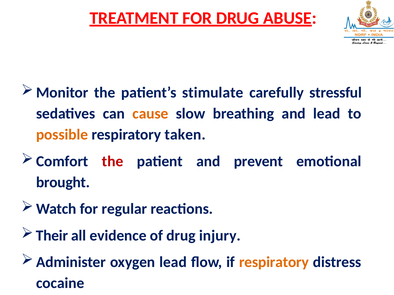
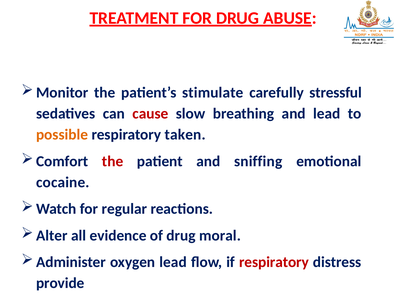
cause colour: orange -> red
prevent: prevent -> sniffing
brought: brought -> cocaine
Their: Their -> Alter
injury: injury -> moral
respiratory at (274, 263) colour: orange -> red
cocaine: cocaine -> provide
